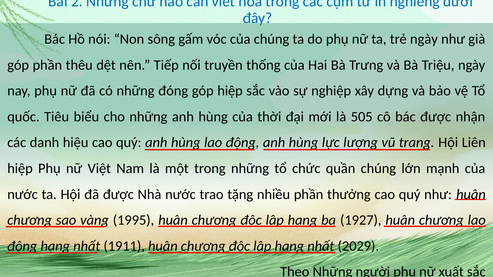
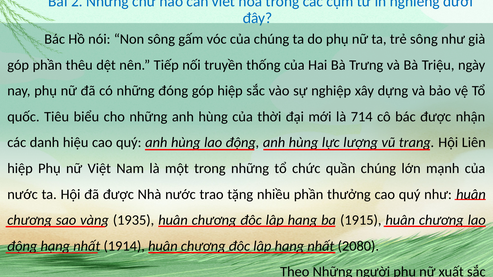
trẻ ngày: ngày -> sông
505: 505 -> 714
1995: 1995 -> 1935
1927: 1927 -> 1915
1911: 1911 -> 1914
2029: 2029 -> 2080
